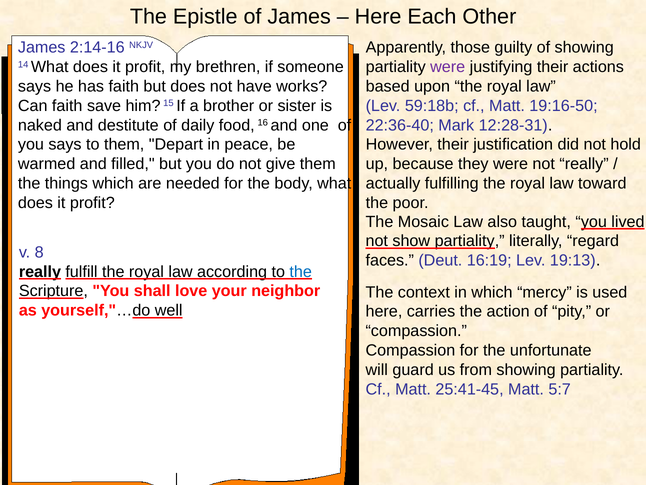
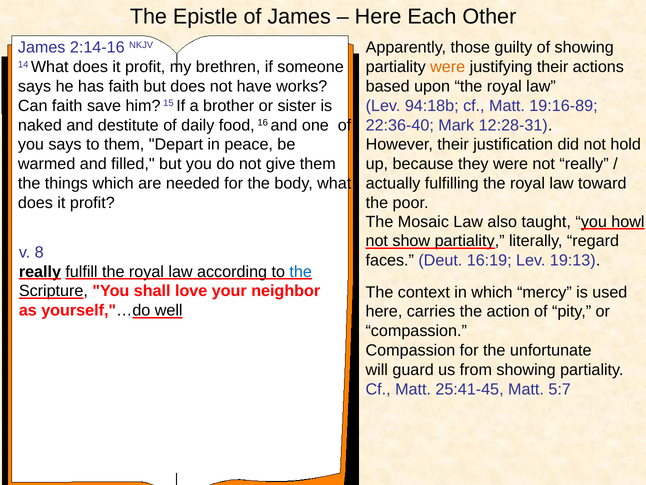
were at (448, 67) colour: purple -> orange
59:18b: 59:18b -> 94:18b
19:16-50: 19:16-50 -> 19:16-89
lived: lived -> howl
